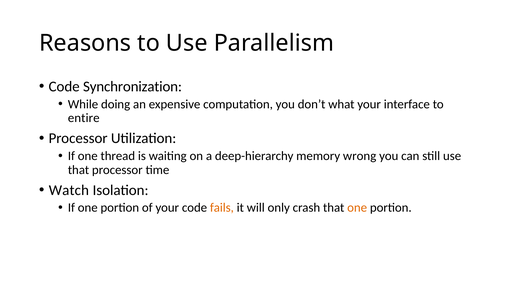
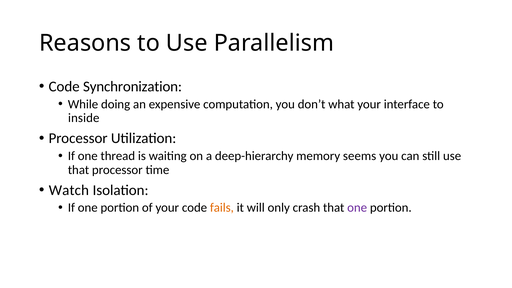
entire: entire -> inside
wrong: wrong -> seems
one at (357, 208) colour: orange -> purple
